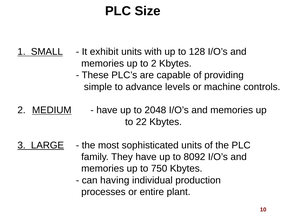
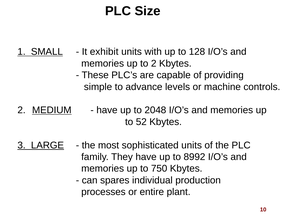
22: 22 -> 52
8092: 8092 -> 8992
having: having -> spares
